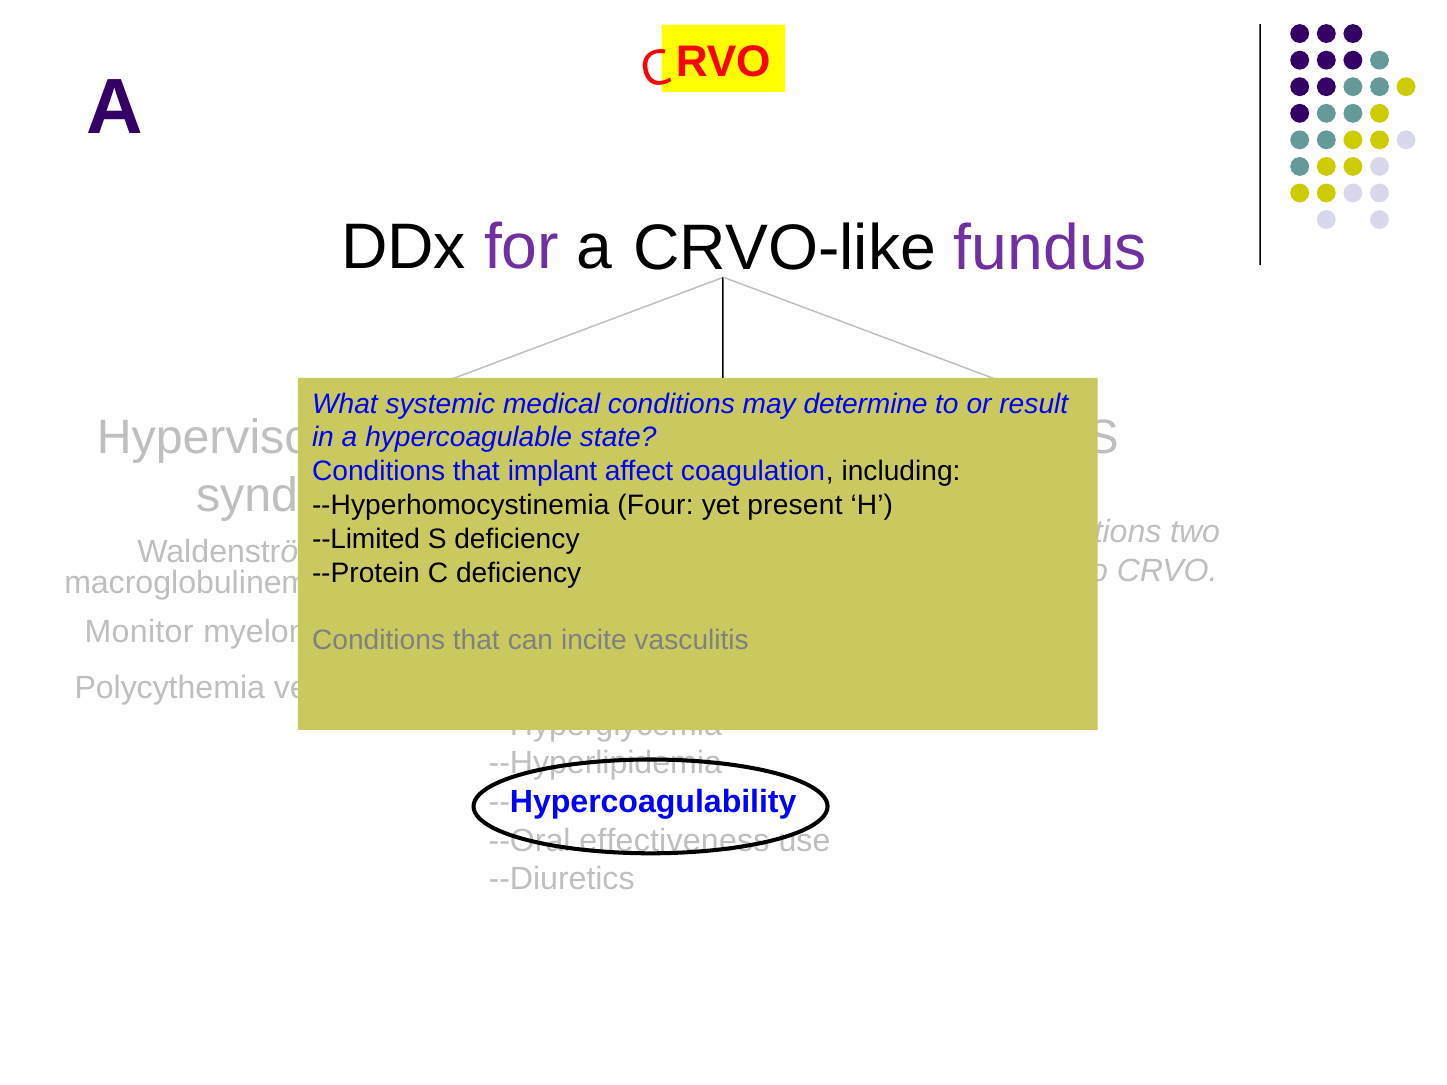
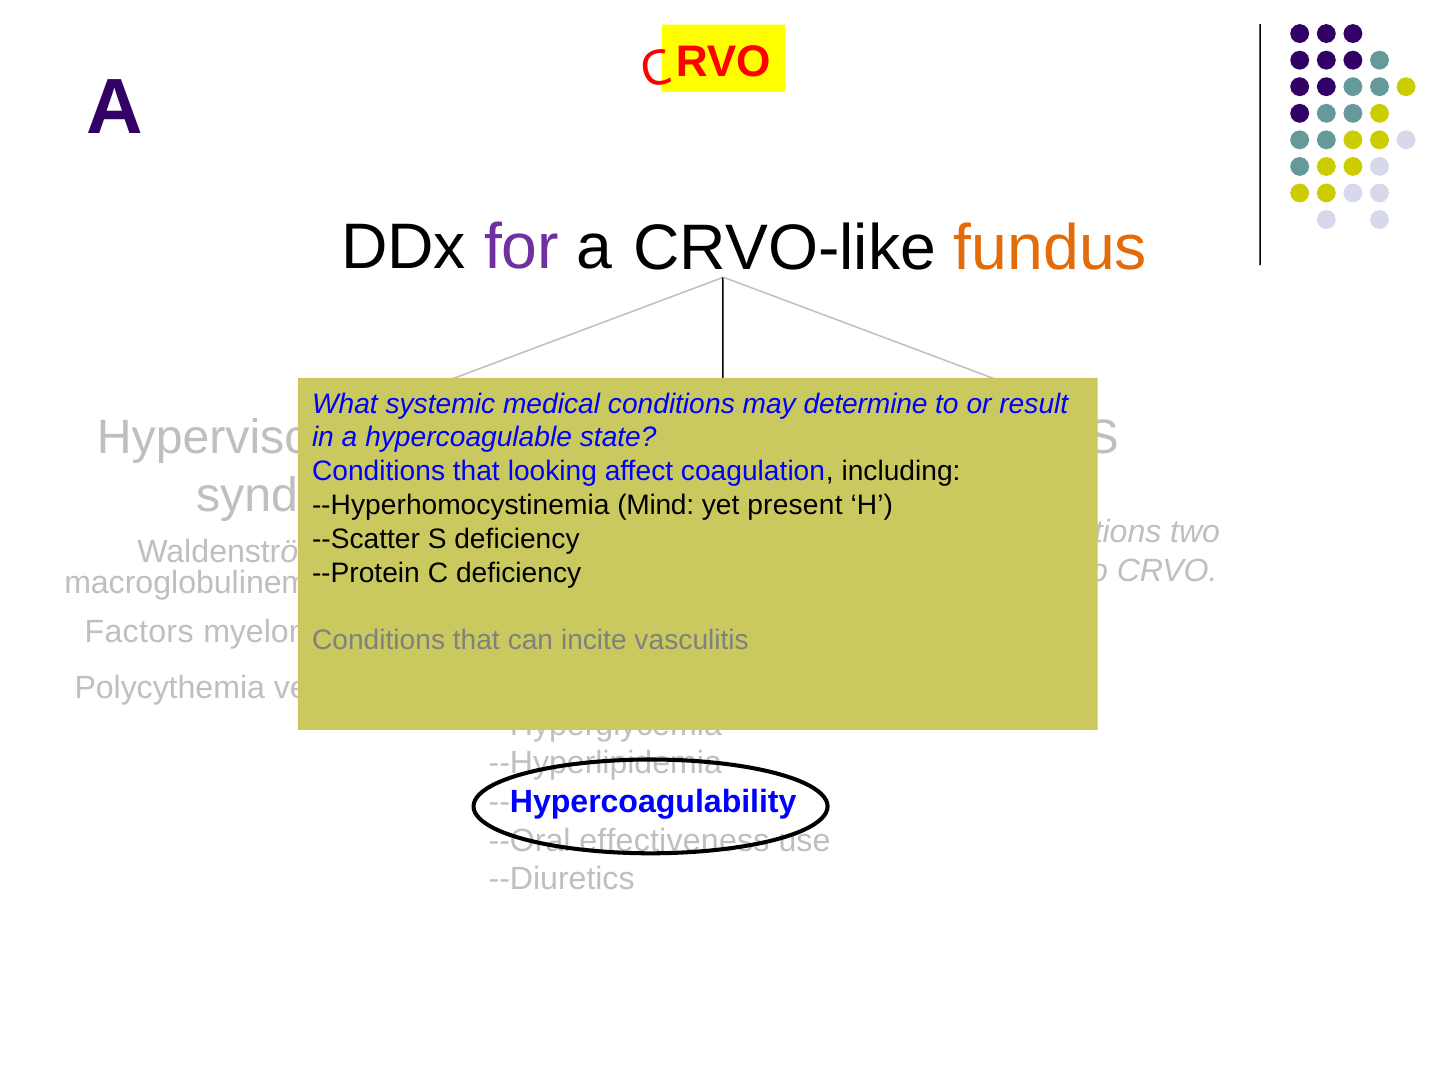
fundus colour: purple -> orange
implant: implant -> looking
Four: Four -> Mind
--Limited: --Limited -> --Scatter
Monitor at (139, 632): Monitor -> Factors
